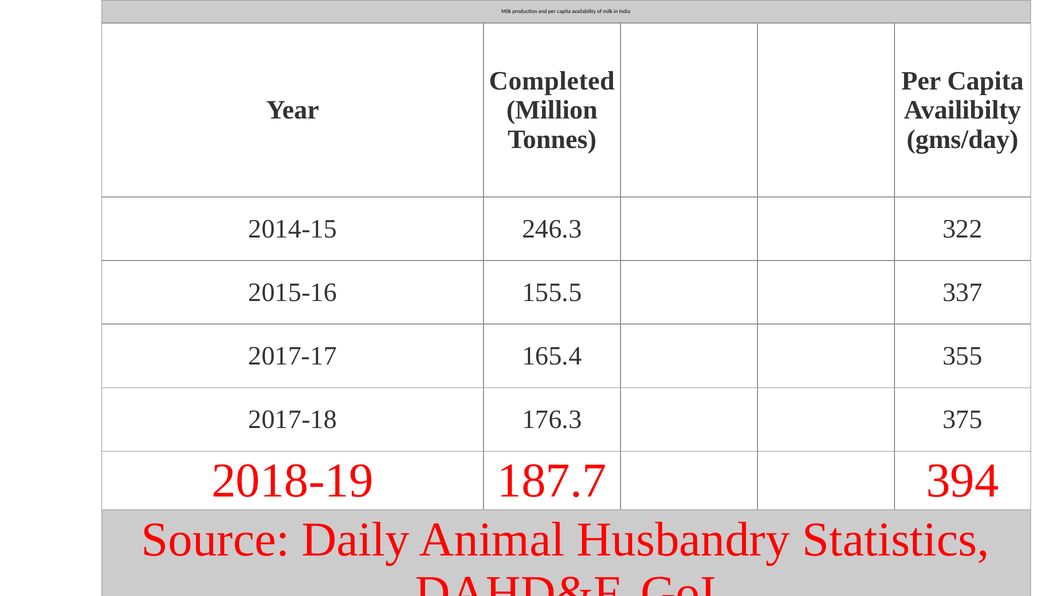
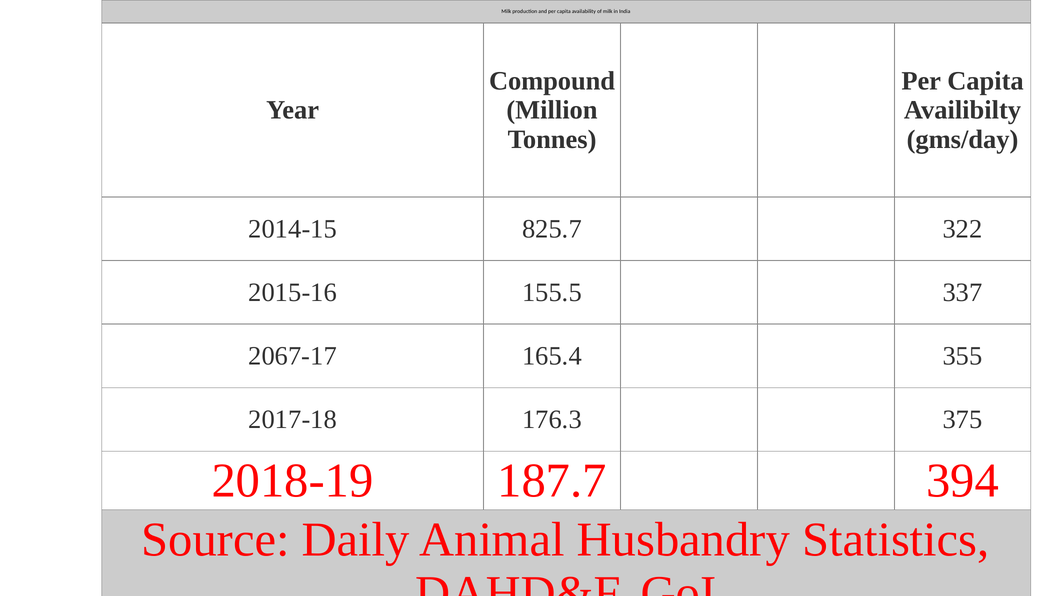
Completed: Completed -> Compound
246.3: 246.3 -> 825.7
2017-17: 2017-17 -> 2067-17
